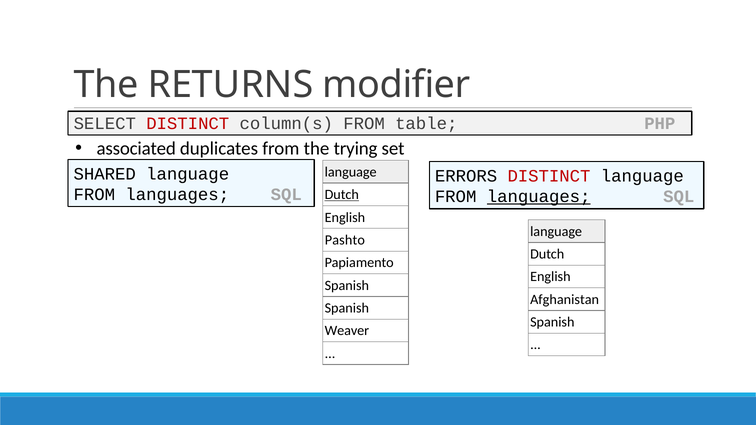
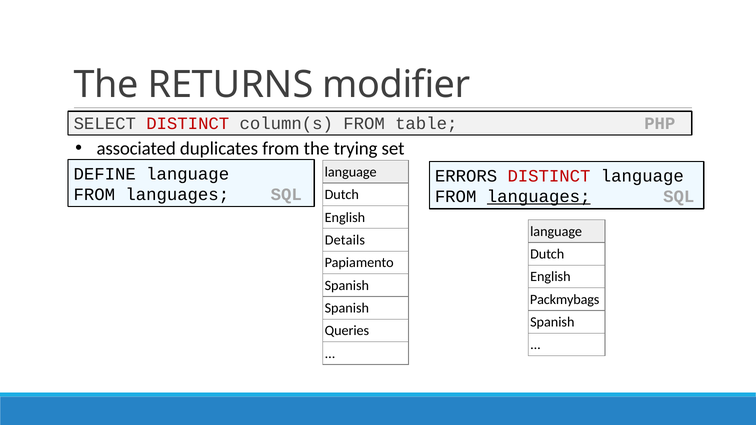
SHARED: SHARED -> DEFINE
Dutch at (342, 195) underline: present -> none
Pashto: Pashto -> Details
Afghanistan: Afghanistan -> Packmybags
Weaver: Weaver -> Queries
